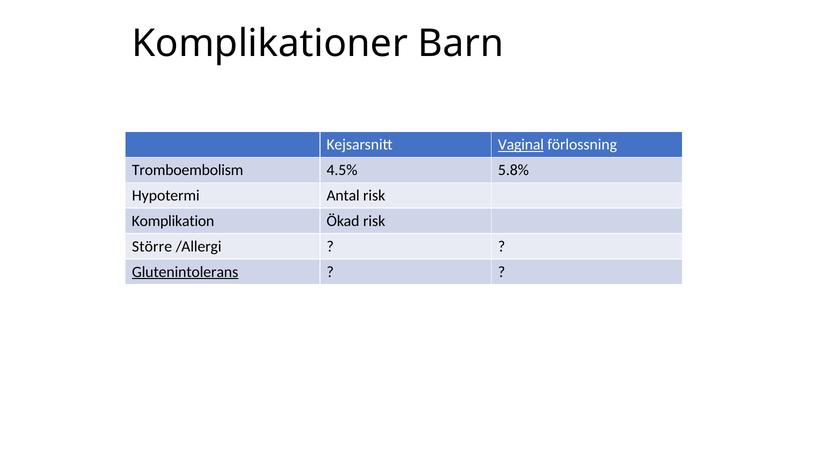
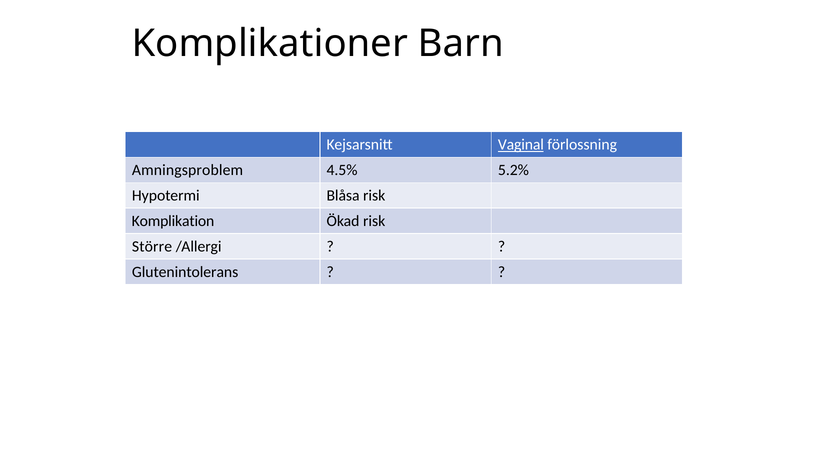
Tromboembolism: Tromboembolism -> Amningsproblem
5.8%: 5.8% -> 5.2%
Antal: Antal -> Blåsa
Glutenintolerans underline: present -> none
